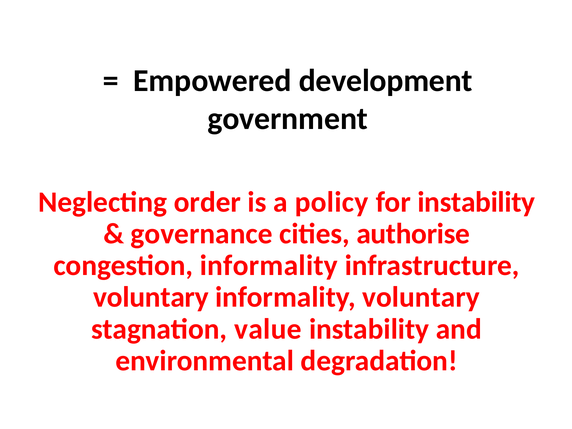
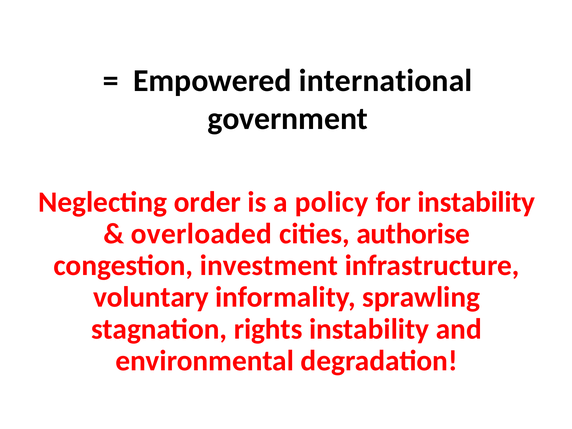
development: development -> international
governance: governance -> overloaded
congestion informality: informality -> investment
informality voluntary: voluntary -> sprawling
value: value -> rights
